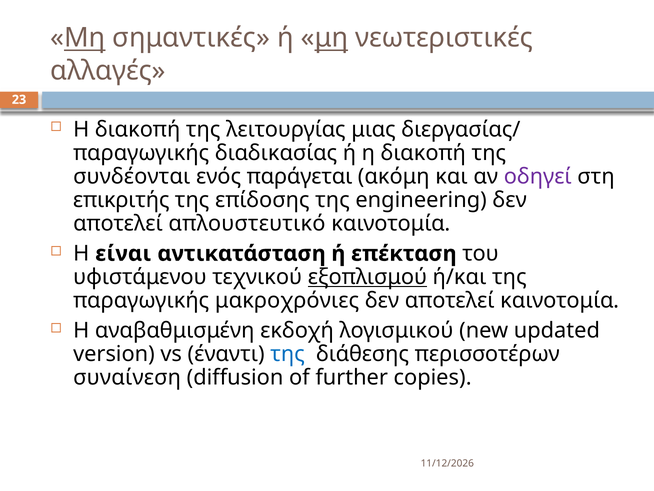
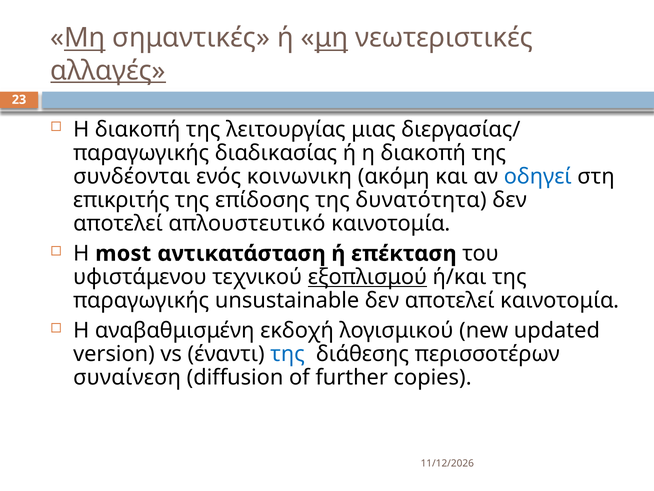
αλλαγές underline: none -> present
παράγεται: παράγεται -> κοινωνικη
οδηγεί colour: purple -> blue
engineering: engineering -> δυνατότητα
είναι: είναι -> most
μακροχρόνιες: μακροχρόνιες -> unsustainable
